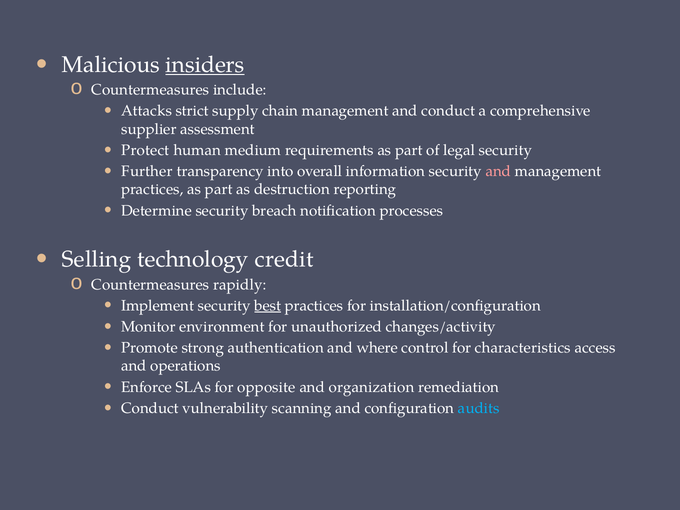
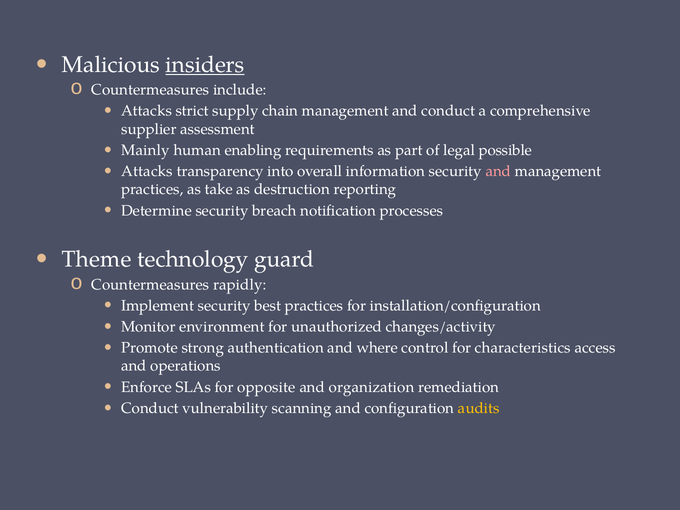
Protect: Protect -> Mainly
medium: medium -> enabling
legal security: security -> possible
Further at (147, 171): Further -> Attacks
practices as part: part -> take
Selling: Selling -> Theme
credit: credit -> guard
best underline: present -> none
audits colour: light blue -> yellow
